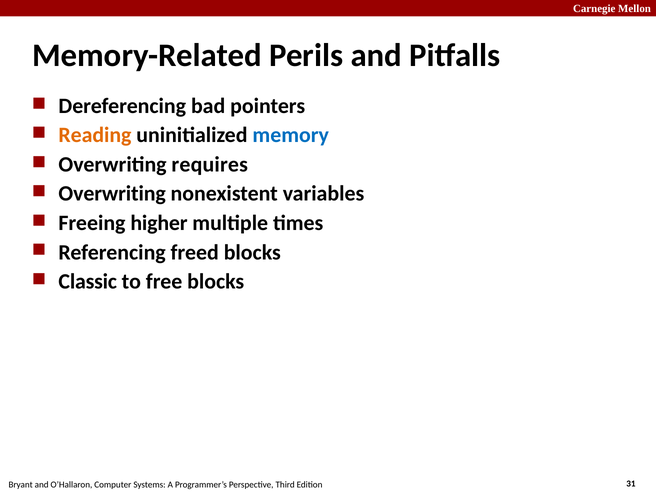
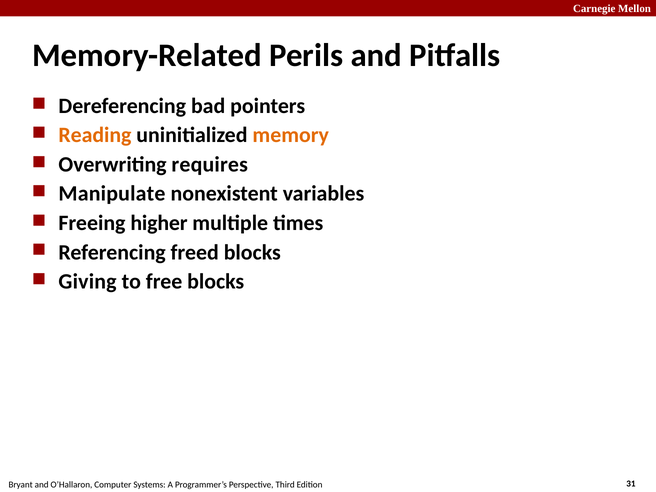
memory colour: blue -> orange
Overwriting at (112, 194): Overwriting -> Manipulate
Classic: Classic -> Giving
